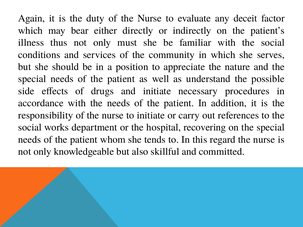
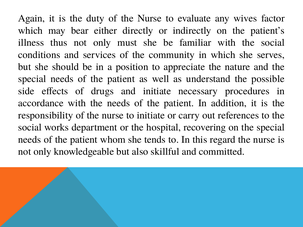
deceit: deceit -> wives
